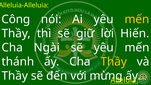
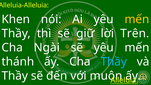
Công: Công -> Khen
Hiến: Hiến -> Trên
Thầy at (114, 62) colour: yellow -> light blue
mừng: mừng -> muôn
